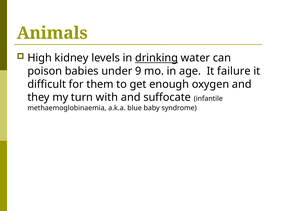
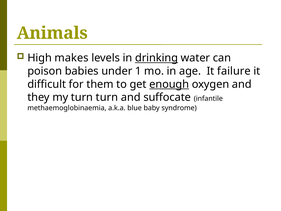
kidney: kidney -> makes
9: 9 -> 1
enough underline: none -> present
turn with: with -> turn
